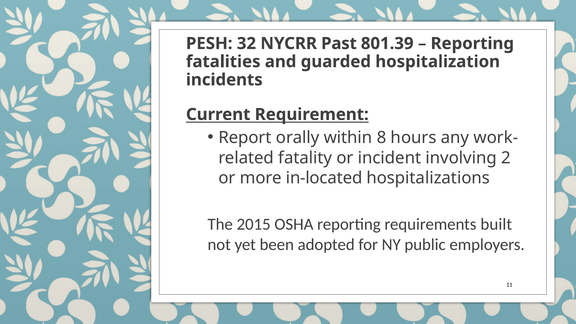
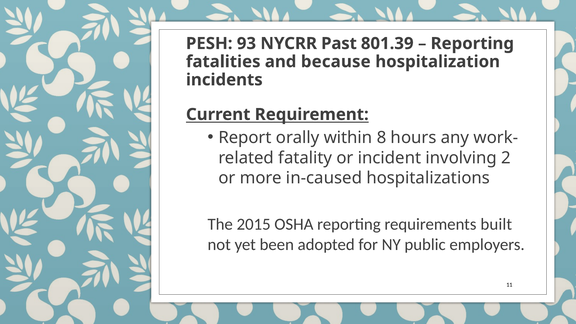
32: 32 -> 93
guarded: guarded -> because
in-located: in-located -> in-caused
